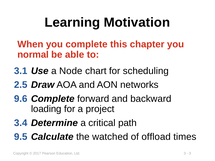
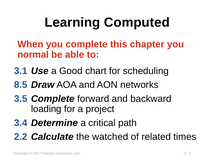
Motivation: Motivation -> Computed
Node: Node -> Good
2.5: 2.5 -> 8.5
9.6: 9.6 -> 3.5
9.5: 9.5 -> 2.2
offload: offload -> related
